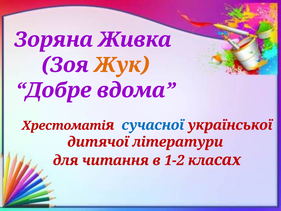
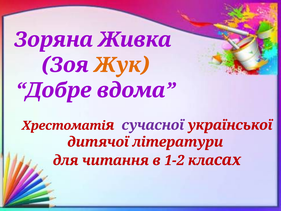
сучасної colour: blue -> purple
